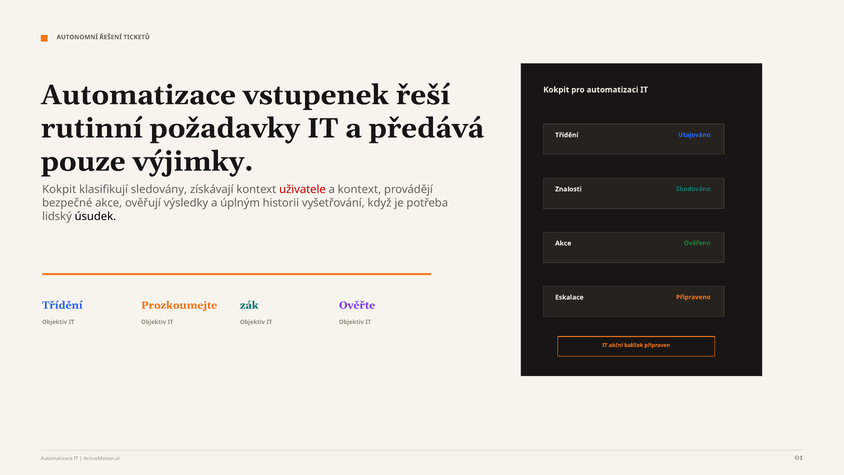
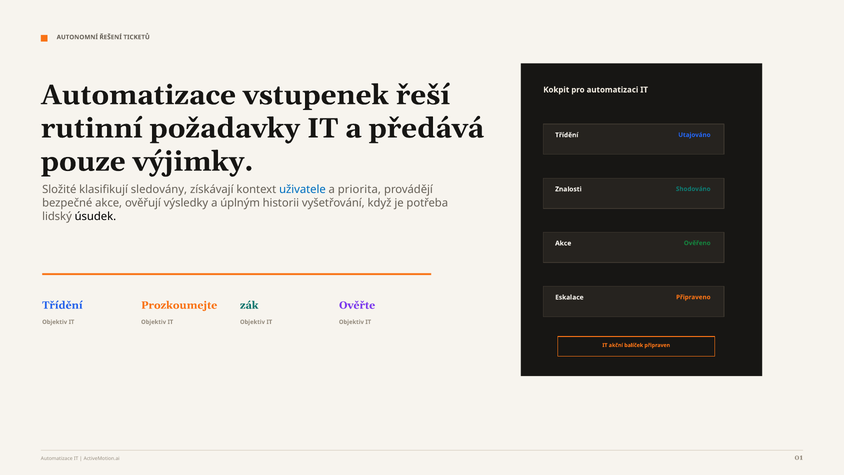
Kokpit at (59, 189): Kokpit -> Složité
uživatele colour: red -> blue
a kontext: kontext -> priorita
